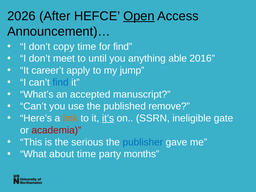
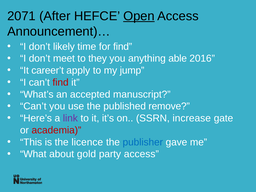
2026: 2026 -> 2071
copy: copy -> likely
until: until -> they
find at (61, 82) colour: blue -> red
link colour: orange -> purple
it’s underline: present -> none
ineligible: ineligible -> increase
serious: serious -> licence
about time: time -> gold
party months: months -> access
